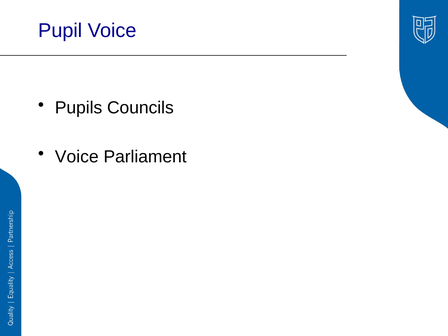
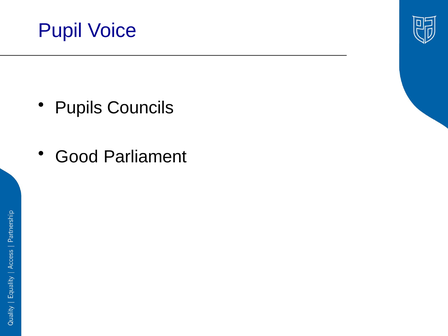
Voice at (77, 157): Voice -> Good
